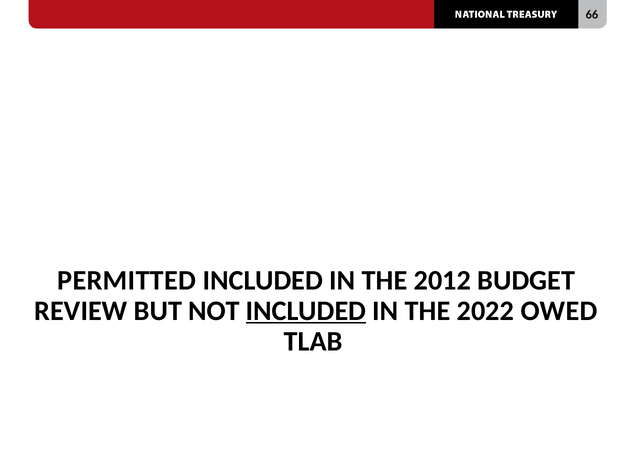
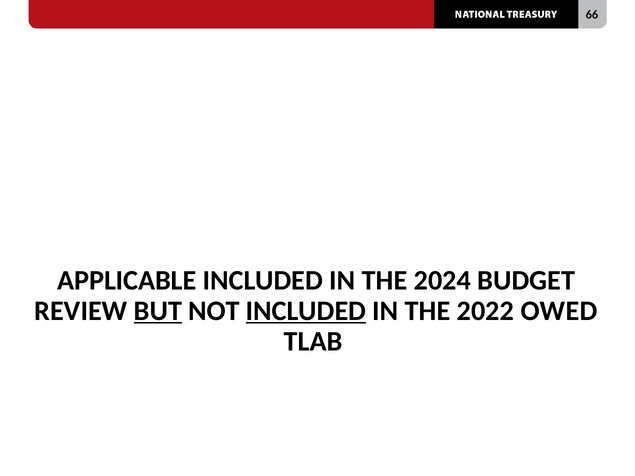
PERMITTED: PERMITTED -> APPLICABLE
2012: 2012 -> 2024
BUT underline: none -> present
